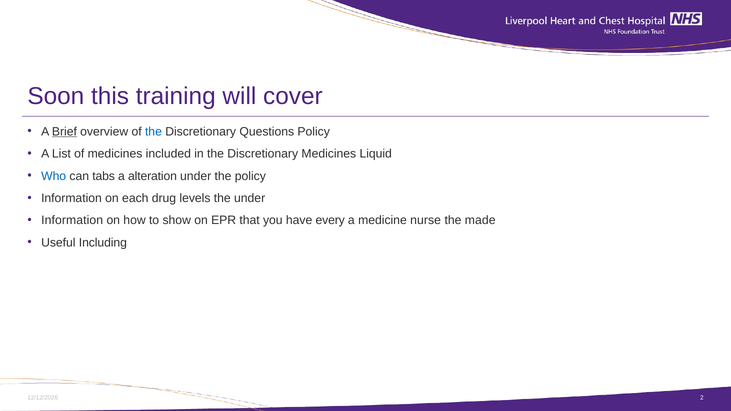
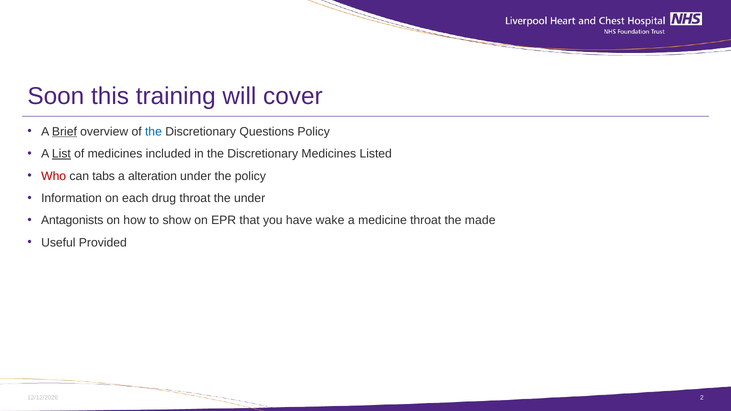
List underline: none -> present
Liquid: Liquid -> Listed
Who colour: blue -> red
drug levels: levels -> throat
Information at (72, 221): Information -> Antagonists
every: every -> wake
medicine nurse: nurse -> throat
Including: Including -> Provided
